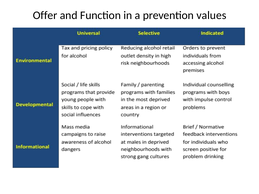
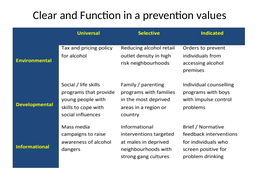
Offer: Offer -> Clear
